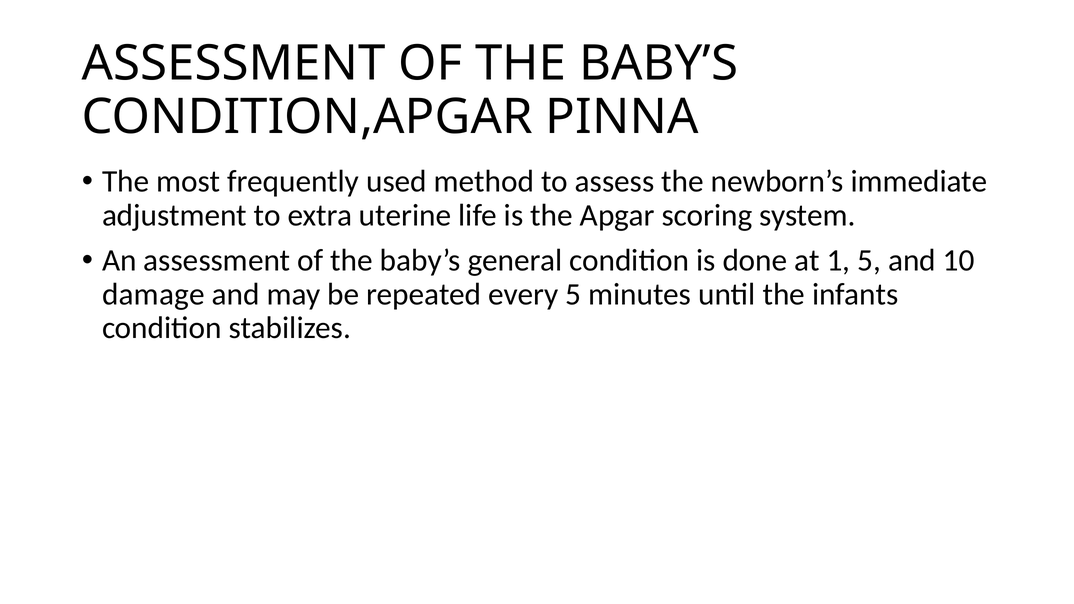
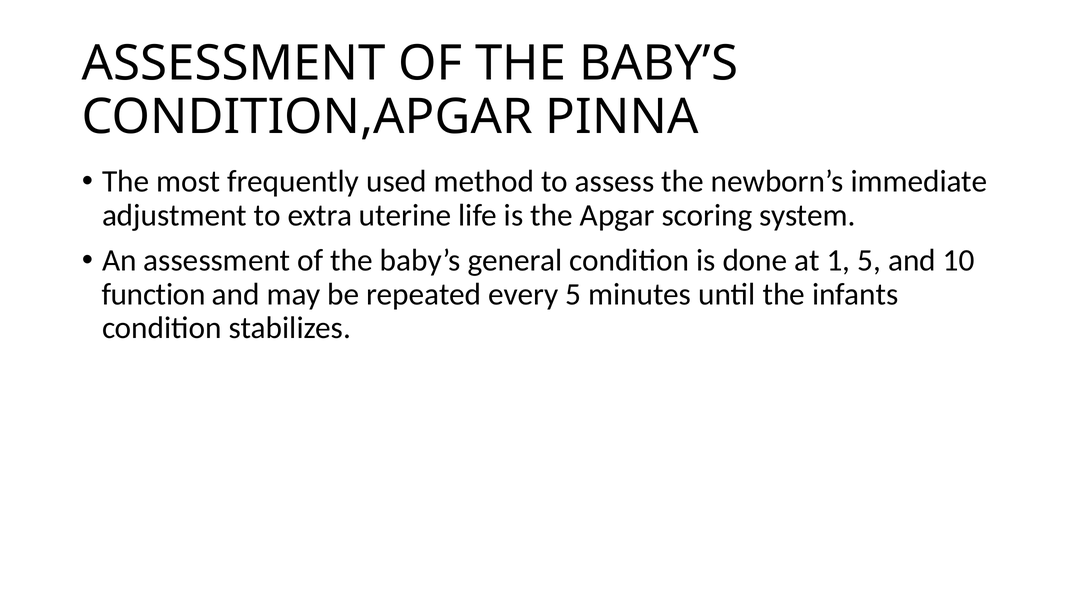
damage: damage -> function
